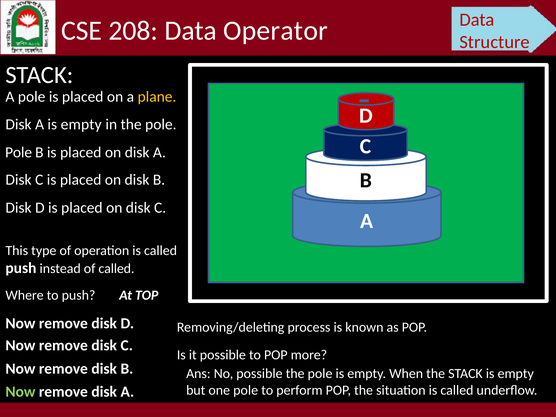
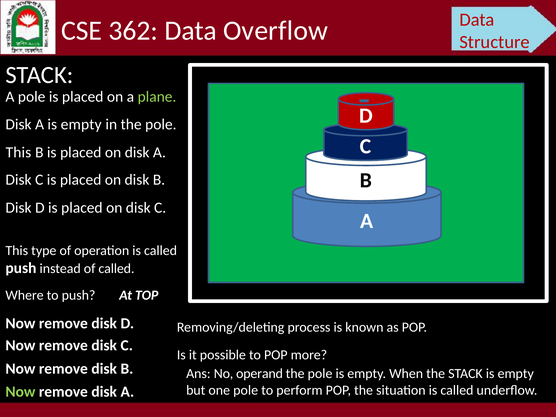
208: 208 -> 362
Operator: Operator -> Overflow
plane colour: yellow -> light green
Pole at (19, 152): Pole -> This
No possible: possible -> operand
